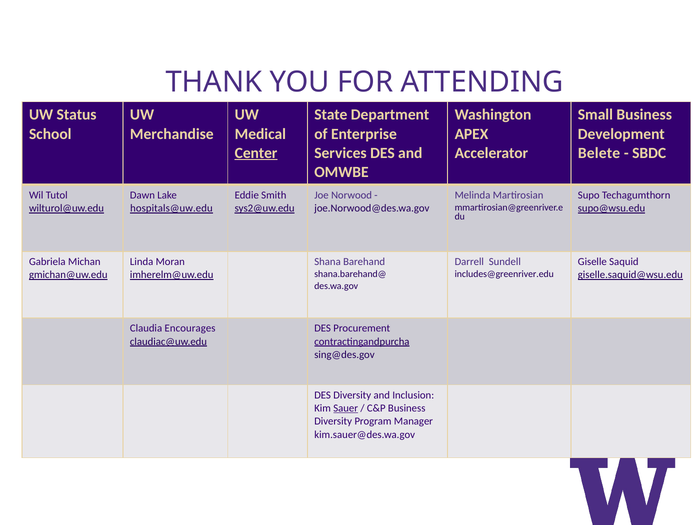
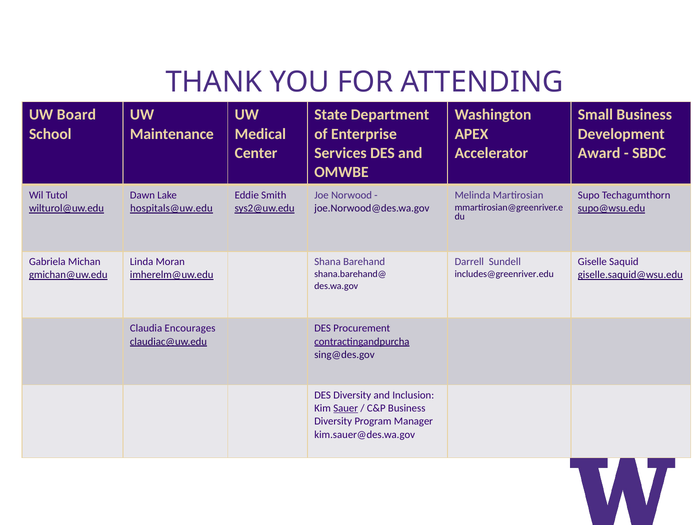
Status: Status -> Board
Merchandise: Merchandise -> Maintenance
Center underline: present -> none
Belete: Belete -> Award
